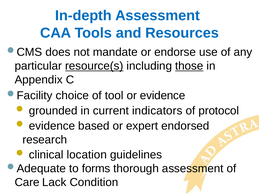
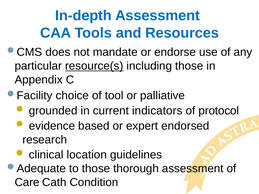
those at (189, 66) underline: present -> none
or evidence: evidence -> palliative
to forms: forms -> those
Lack: Lack -> Cath
